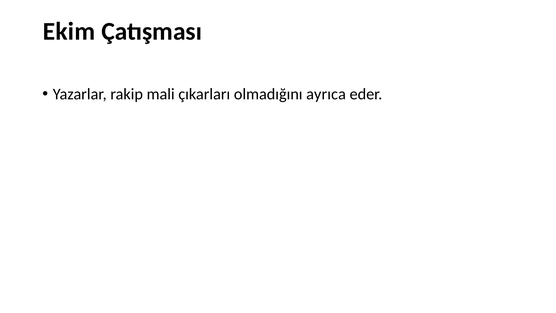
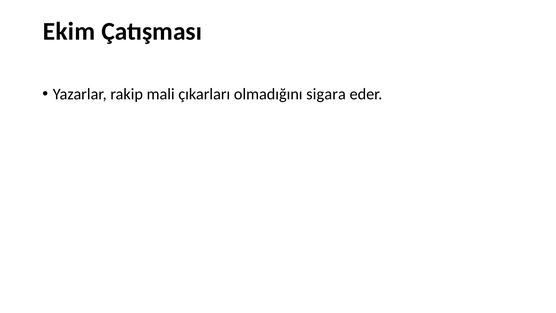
ayrıca: ayrıca -> sigara
